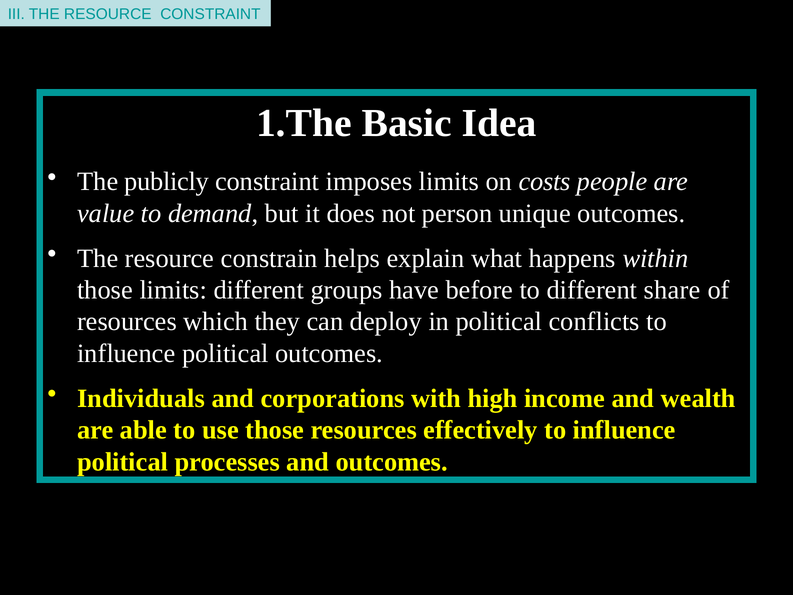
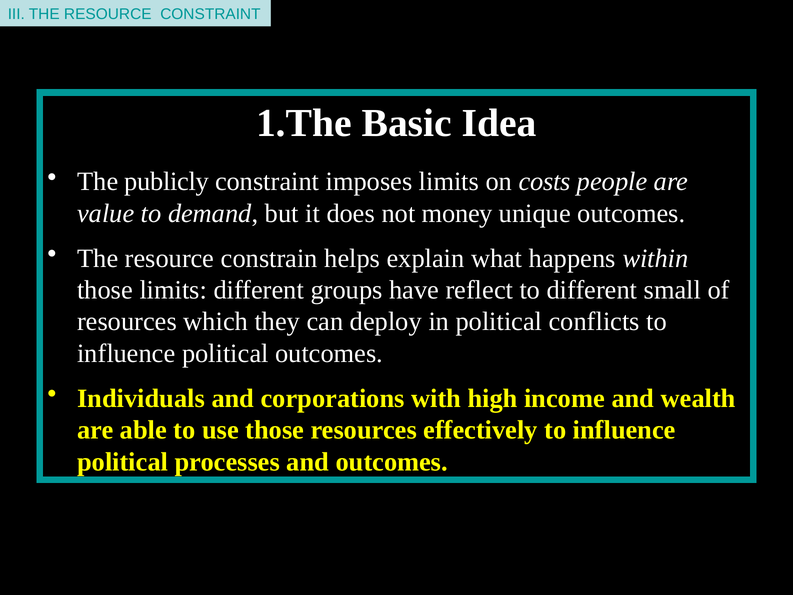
person: person -> money
before: before -> reflect
share: share -> small
